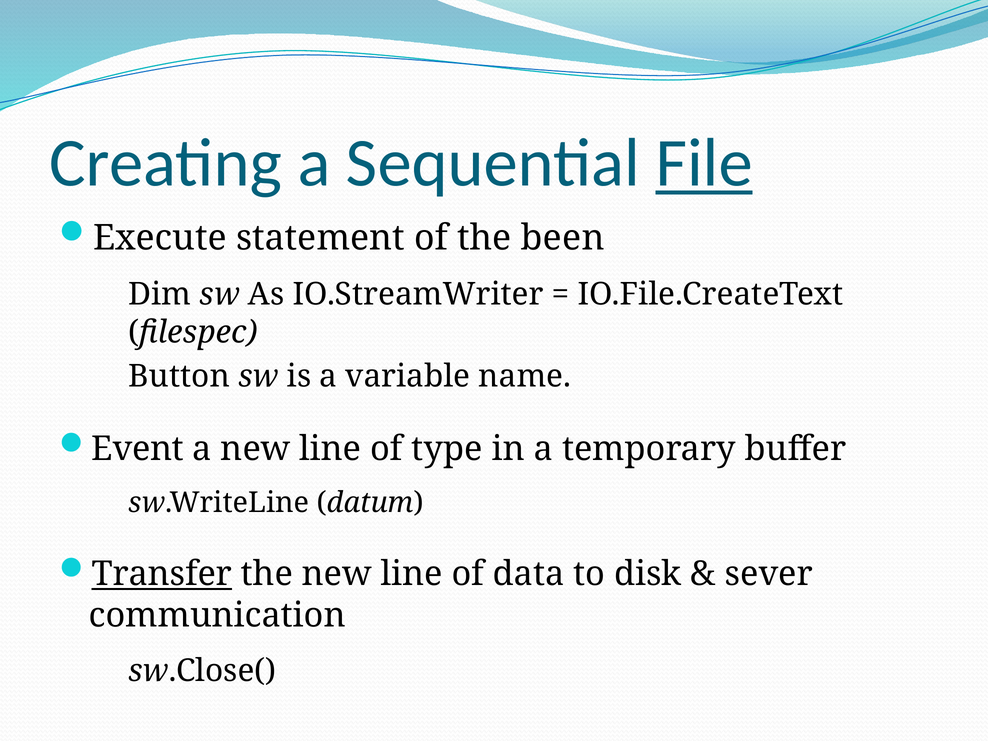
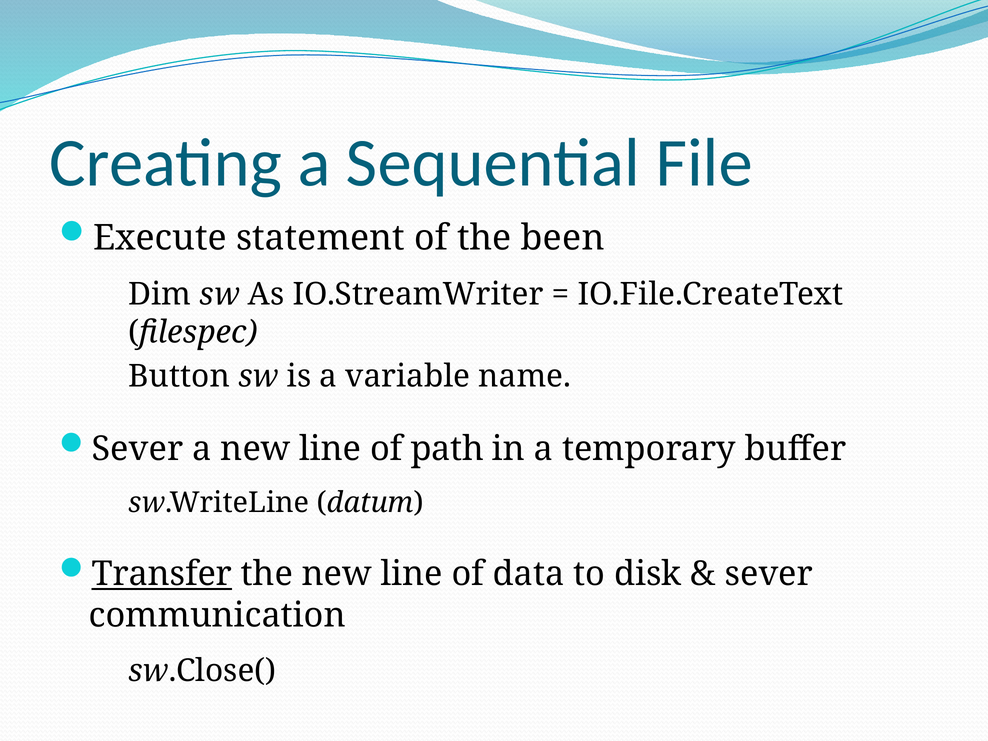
File underline: present -> none
Event at (138, 449): Event -> Sever
type: type -> path
